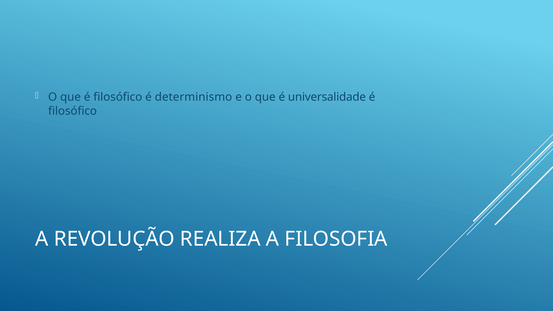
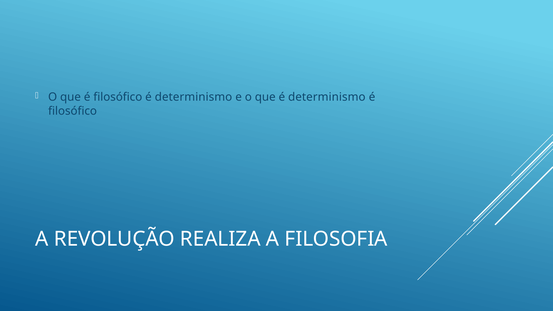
que é universalidade: universalidade -> determinismo
